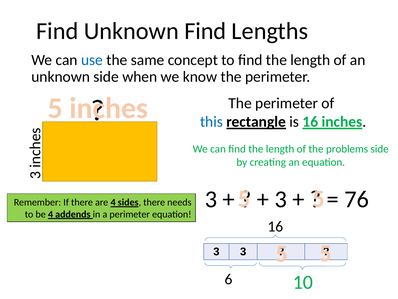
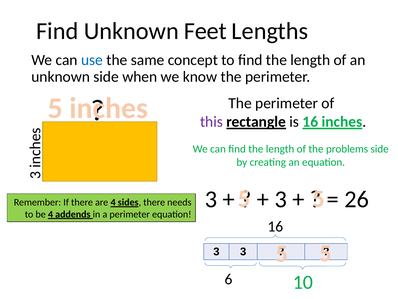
Unknown Find: Find -> Feet
this colour: blue -> purple
76: 76 -> 26
